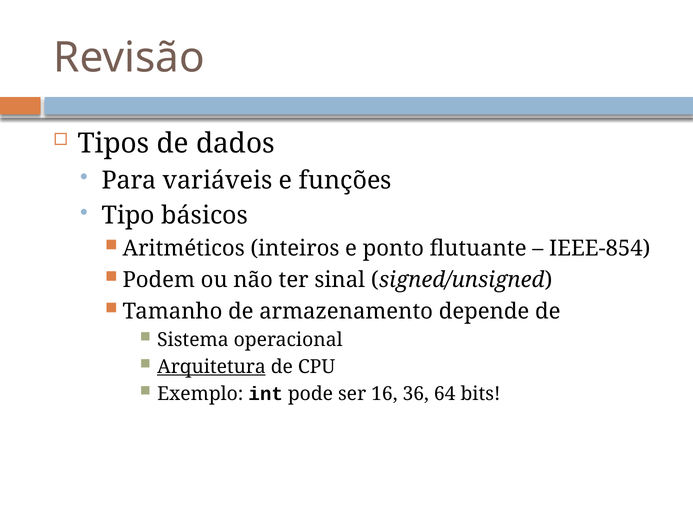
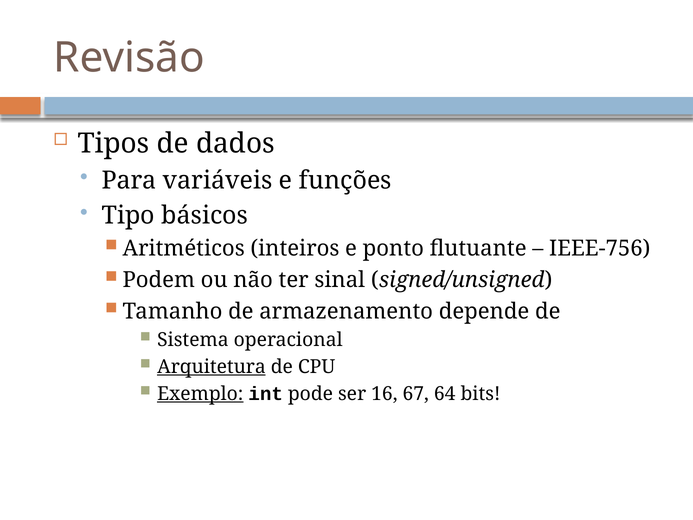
IEEE-854: IEEE-854 -> IEEE-756
Exemplo underline: none -> present
36: 36 -> 67
